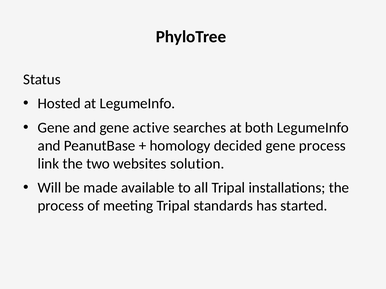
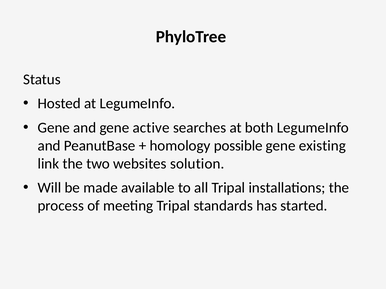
decided: decided -> possible
gene process: process -> existing
